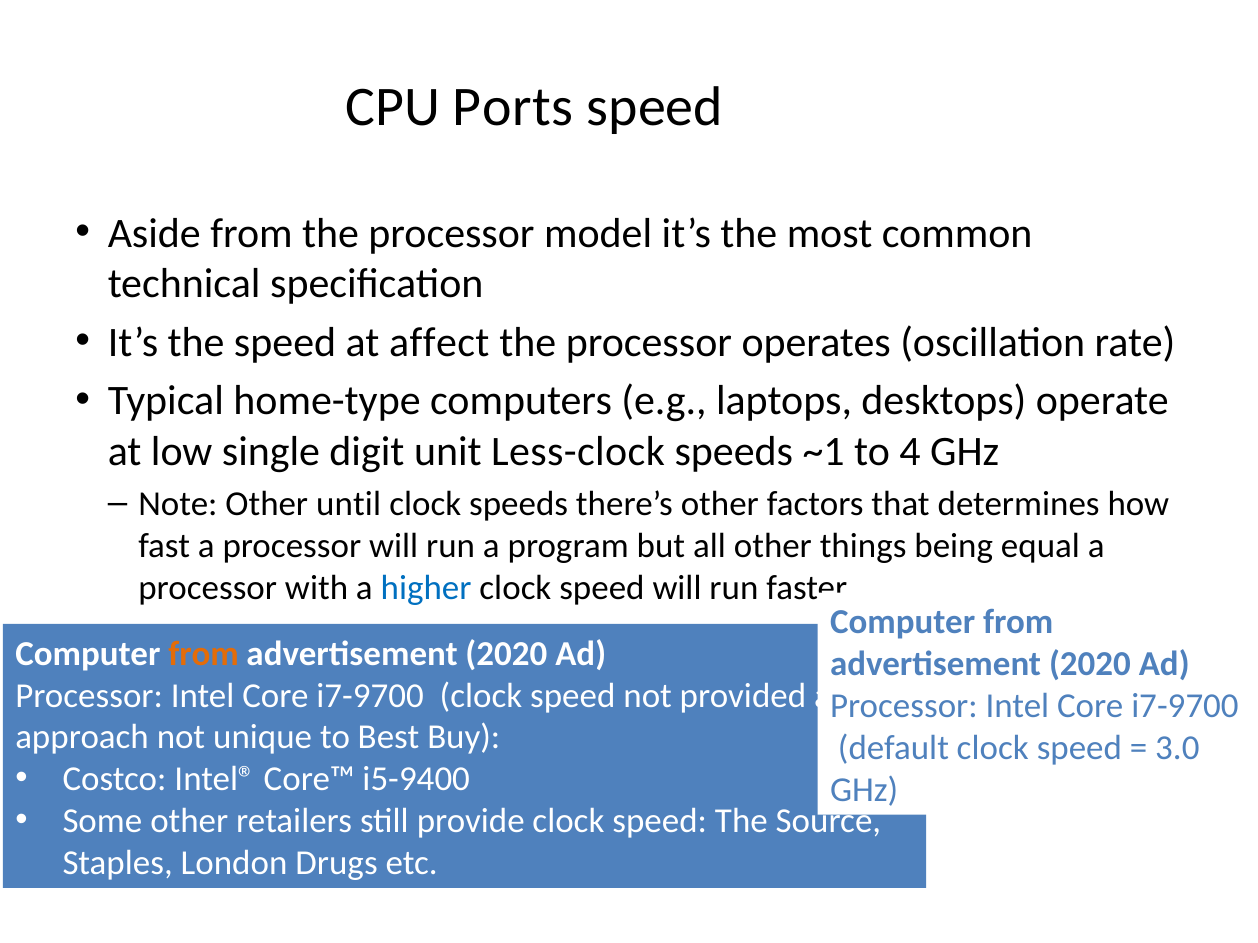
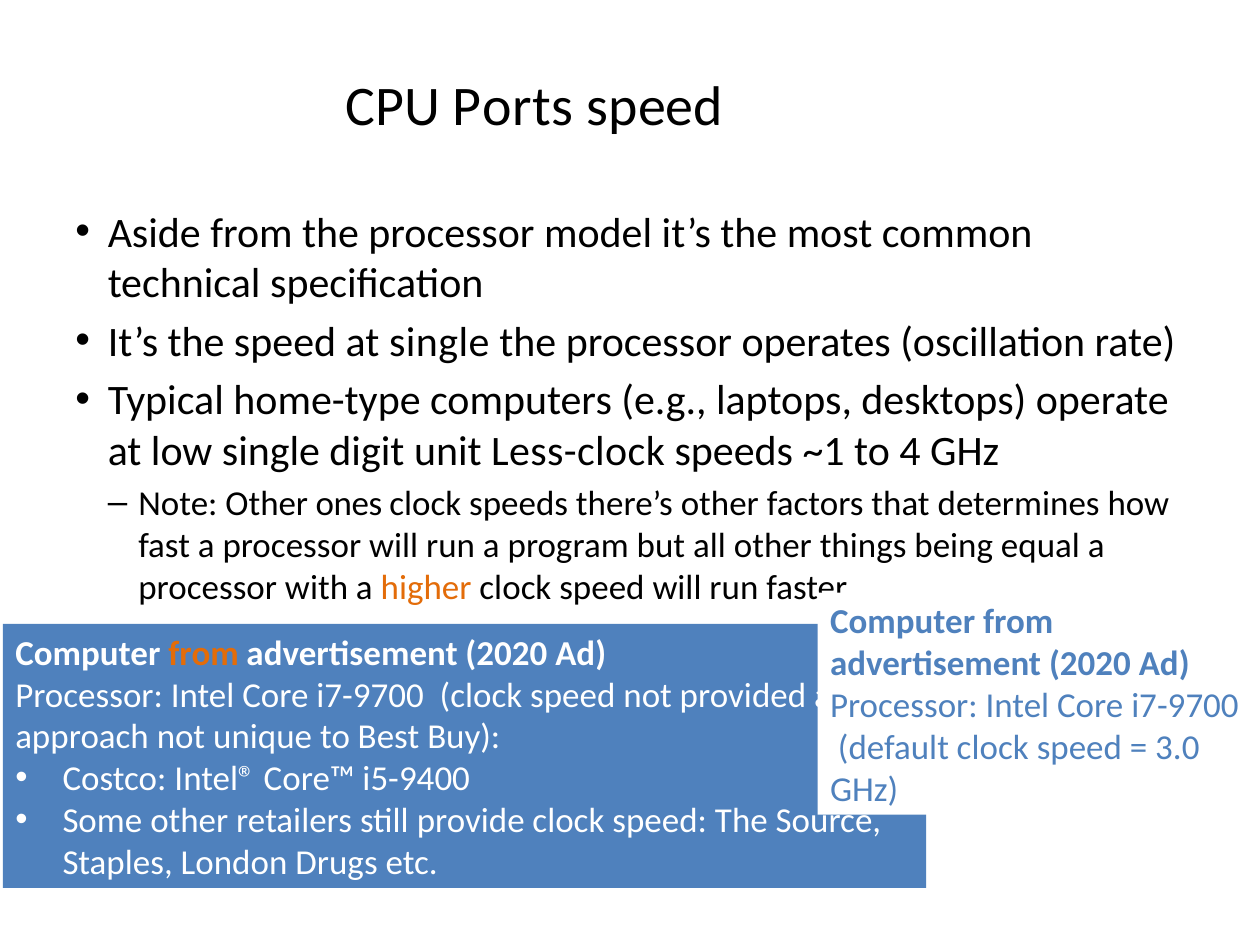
at affect: affect -> single
until: until -> ones
higher colour: blue -> orange
